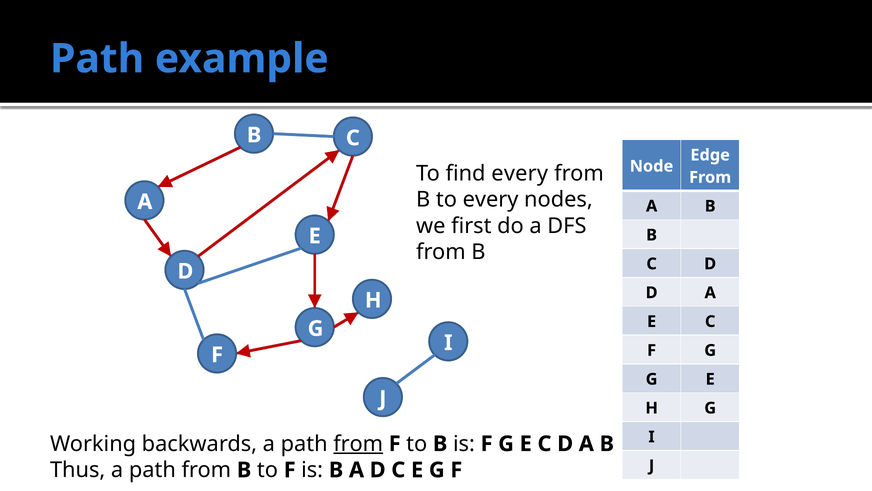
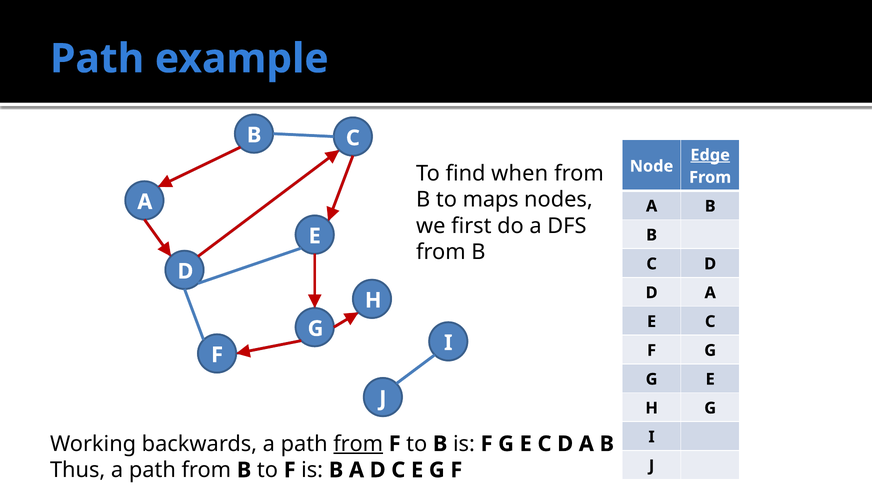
Edge underline: none -> present
find every: every -> when
to every: every -> maps
